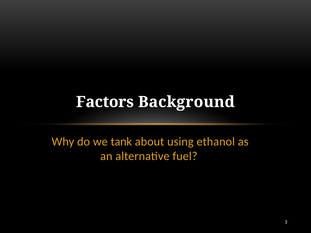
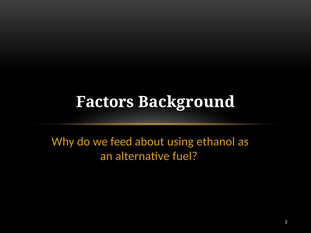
tank: tank -> feed
